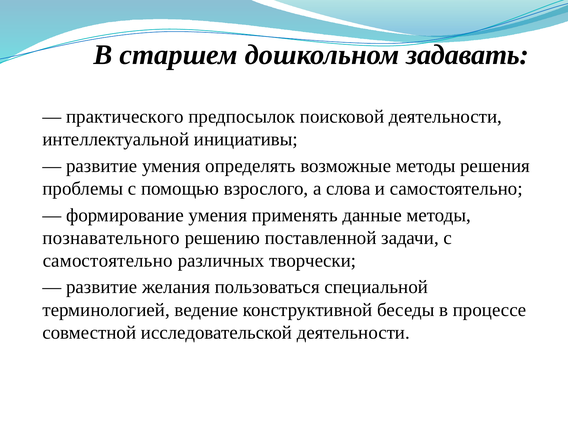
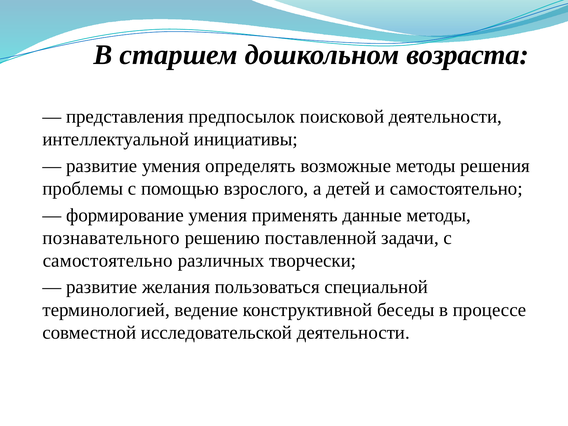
задавать: задавать -> возраста
практического: практического -> представления
слова: слова -> детей
